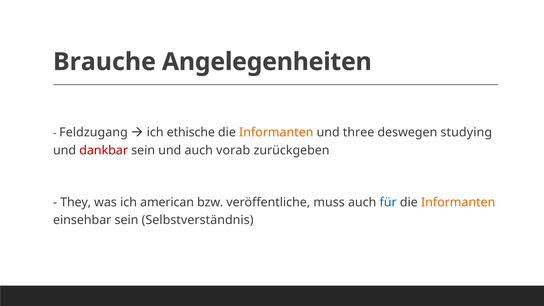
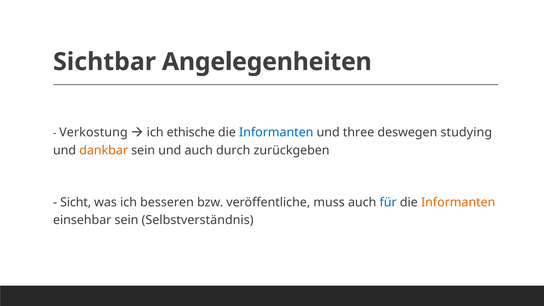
Brauche: Brauche -> Sichtbar
Feldzugang: Feldzugang -> Verkostung
Informanten at (276, 133) colour: orange -> blue
dankbar colour: red -> orange
vorab: vorab -> durch
They: They -> Sicht
american: american -> besseren
